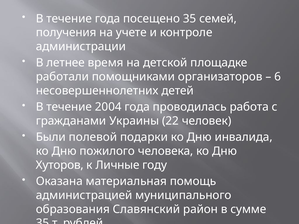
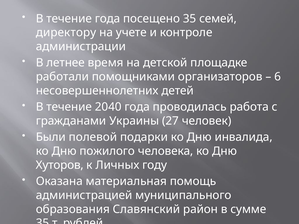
получения: получения -> директору
2004: 2004 -> 2040
22: 22 -> 27
Личные: Личные -> Личных
